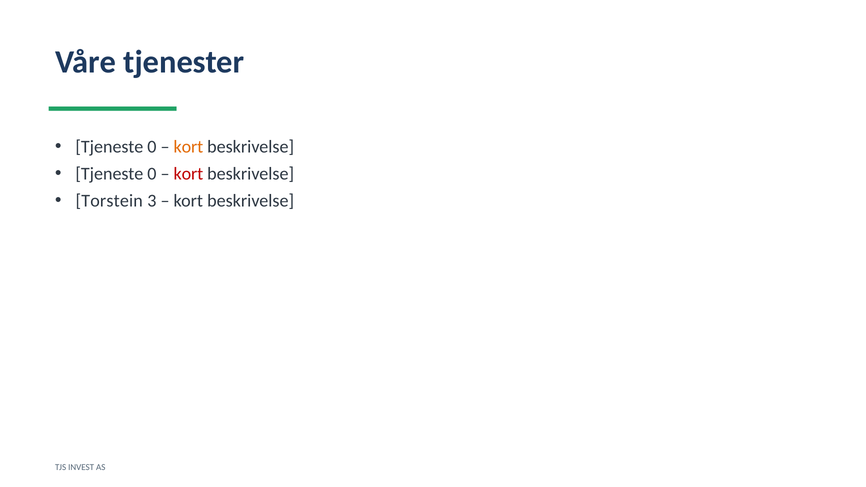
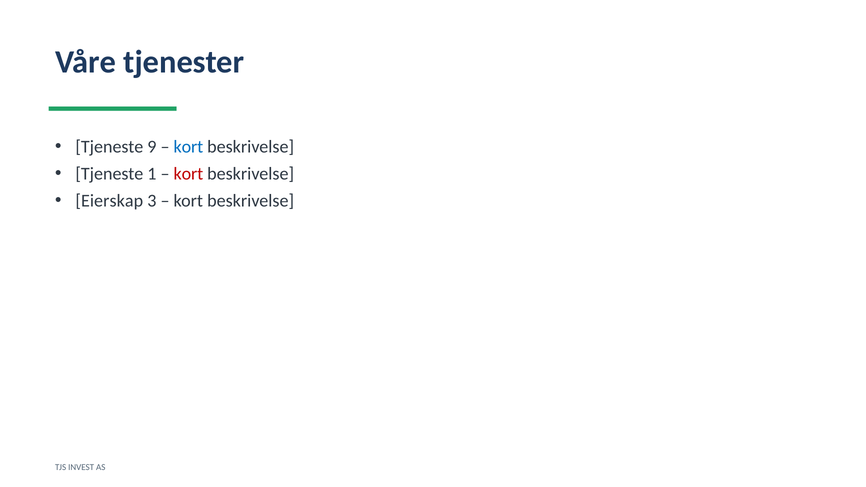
0 at (152, 147): 0 -> 9
kort at (188, 147) colour: orange -> blue
0 at (152, 174): 0 -> 1
Torstein: Torstein -> Eierskap
